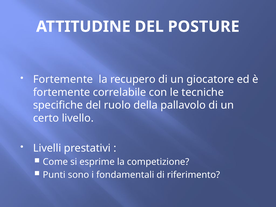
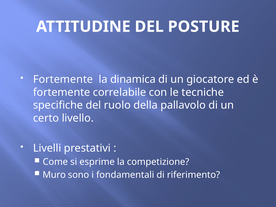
recupero: recupero -> dinamica
Punti: Punti -> Muro
